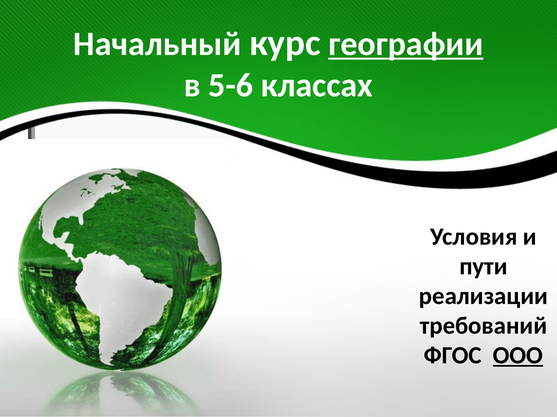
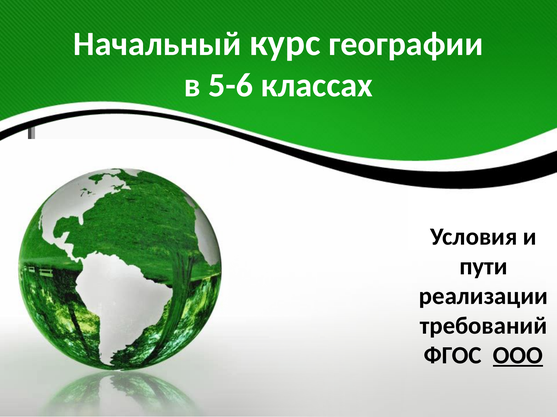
географии underline: present -> none
